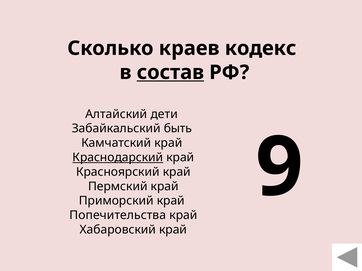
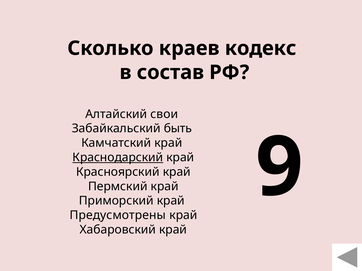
состав underline: present -> none
дети: дети -> свои
Попечительства: Попечительства -> Предусмотрены
